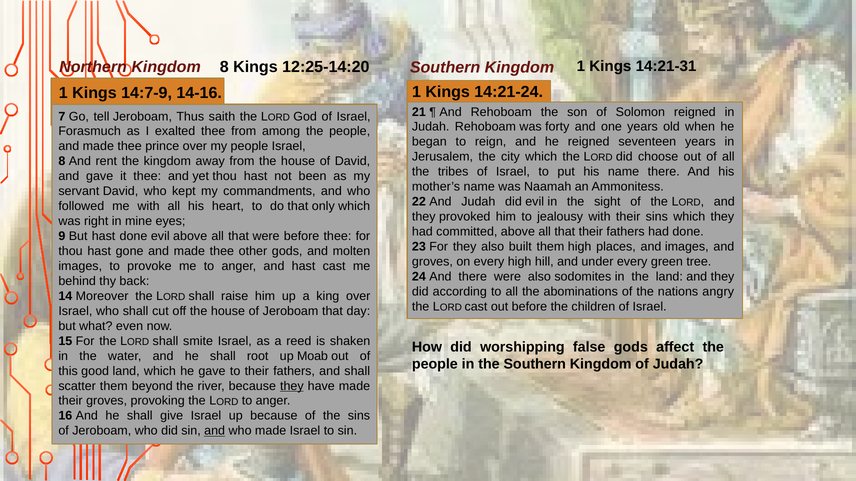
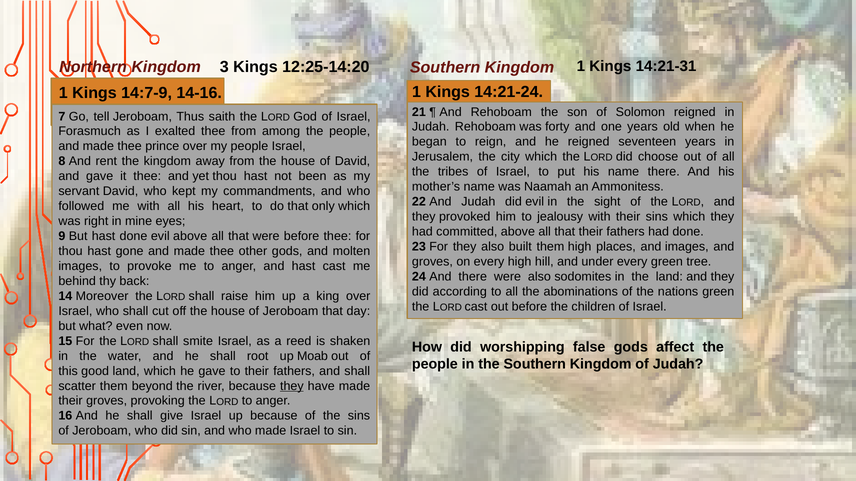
Kingdom 8: 8 -> 3
nations angry: angry -> green
and at (215, 431) underline: present -> none
